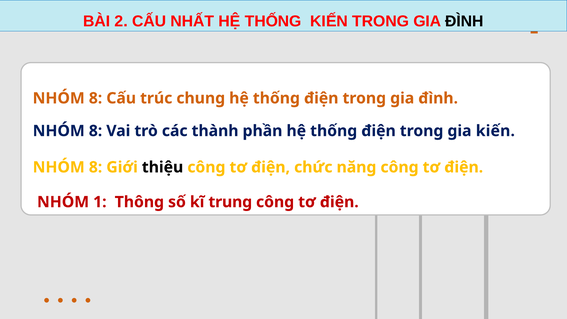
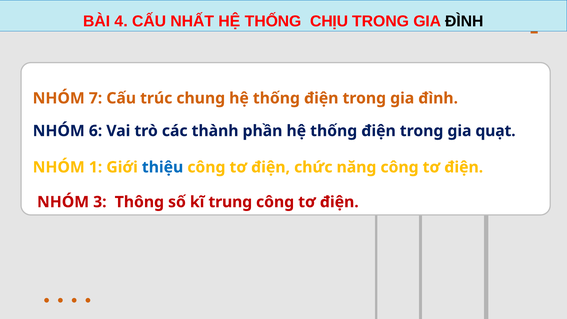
2: 2 -> 4
THỐNG KIẾN: KIẾN -> CHỊU
8 at (96, 98): 8 -> 7
8 at (96, 131): 8 -> 6
gia kiến: kiến -> quạt
8 at (96, 167): 8 -> 1
thiệu colour: black -> blue
1: 1 -> 3
